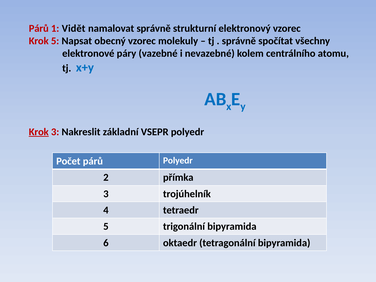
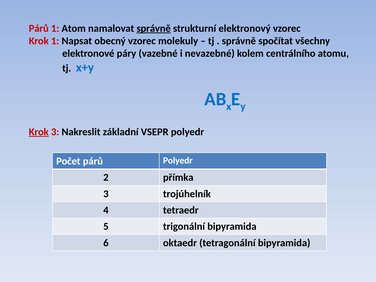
Vidět: Vidět -> Atom
správně at (154, 28) underline: none -> present
Krok 5: 5 -> 1
